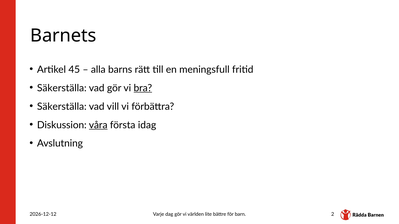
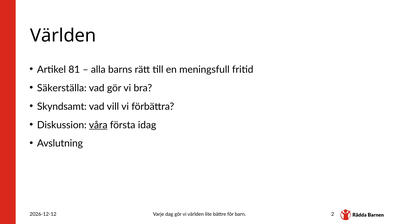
Barnets at (63, 36): Barnets -> Världen
45: 45 -> 81
bra underline: present -> none
Säkerställa at (62, 107): Säkerställa -> Skyndsamt
